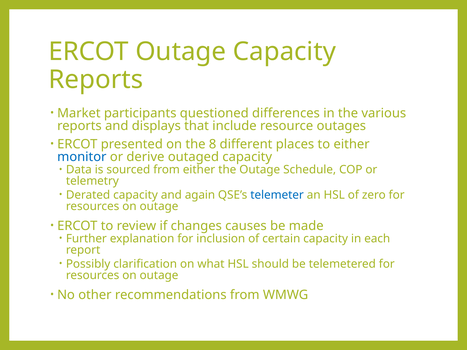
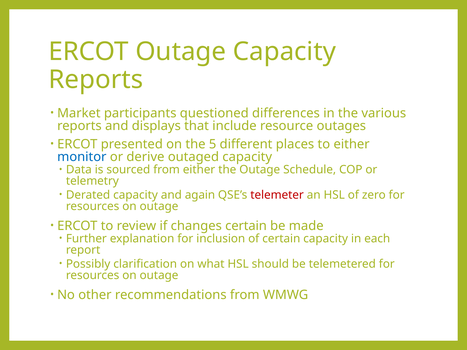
8: 8 -> 5
telemeter colour: blue -> red
changes causes: causes -> certain
